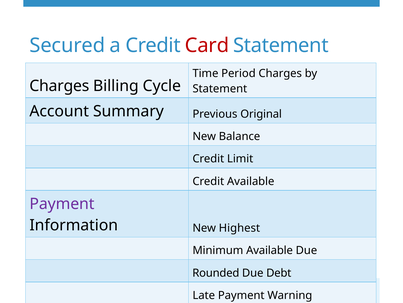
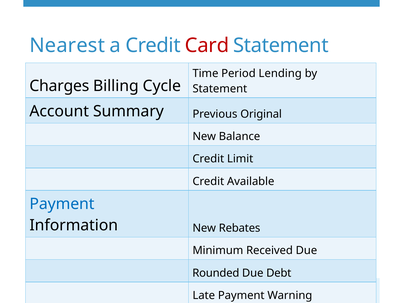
Secured: Secured -> Nearest
Period Charges: Charges -> Lending
Payment at (62, 204) colour: purple -> blue
Highest: Highest -> Rebates
Minimum Available: Available -> Received
